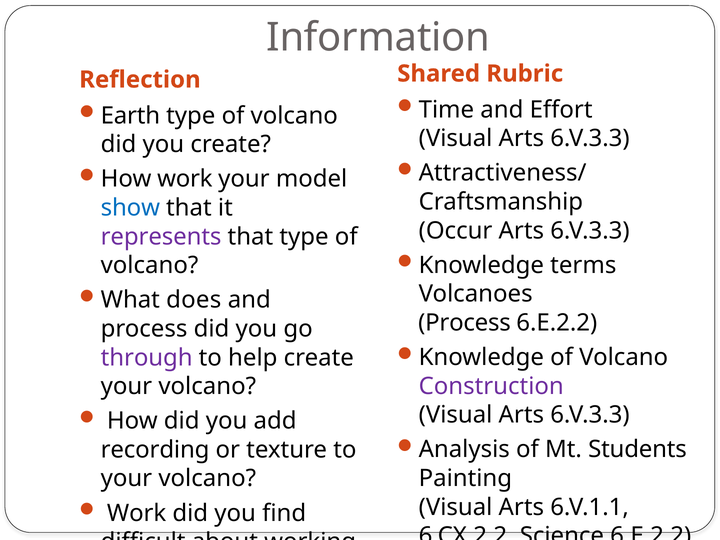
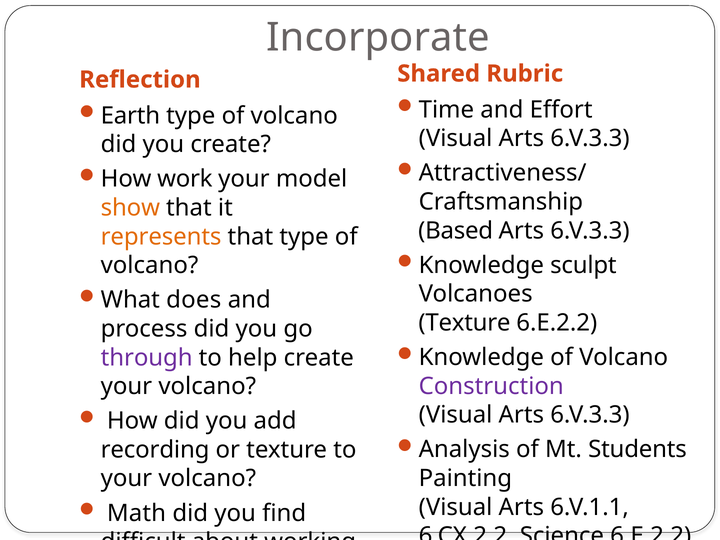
Information: Information -> Incorporate
show colour: blue -> orange
Occur: Occur -> Based
represents colour: purple -> orange
terms: terms -> sculpt
Process at (464, 323): Process -> Texture
Work at (137, 513): Work -> Math
